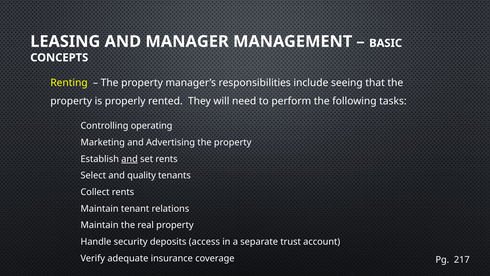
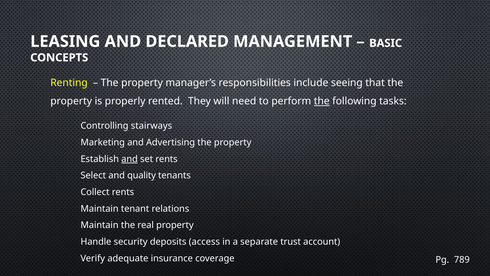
MANAGER: MANAGER -> DECLARED
the at (322, 101) underline: none -> present
operating: operating -> stairways
217: 217 -> 789
